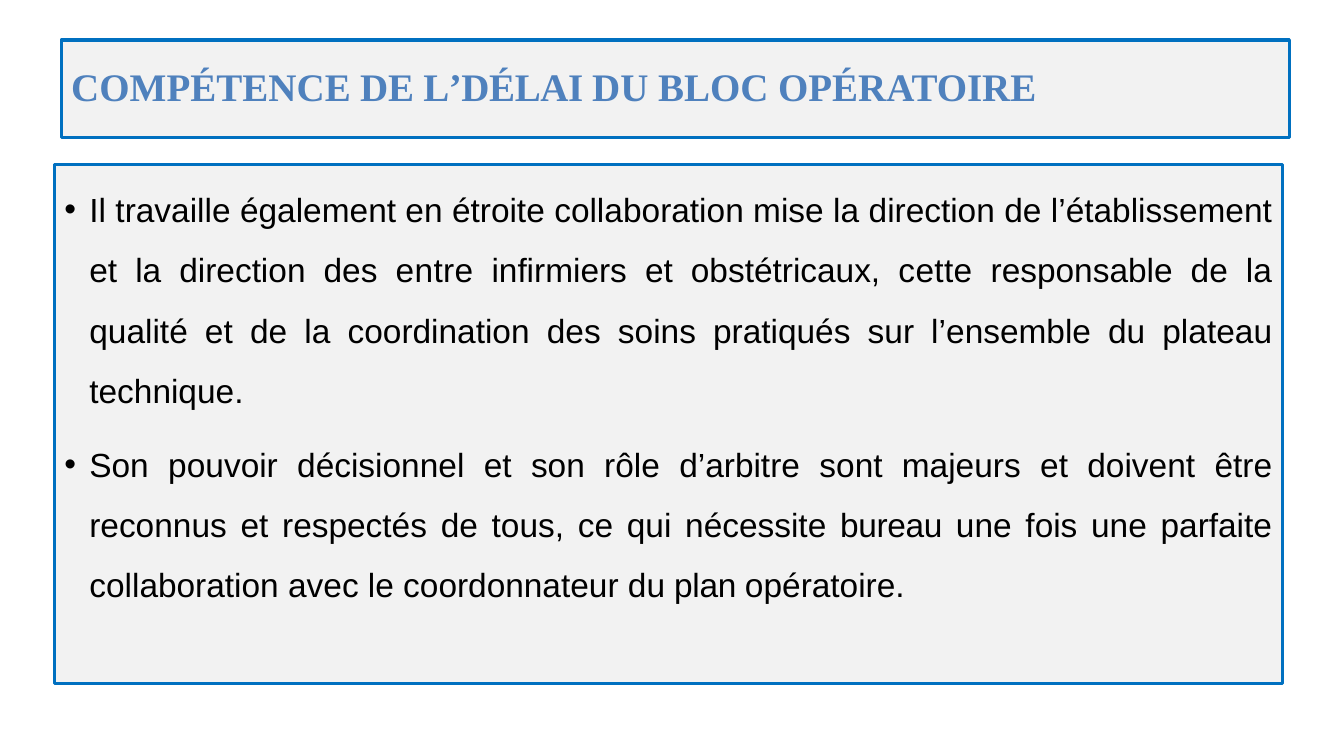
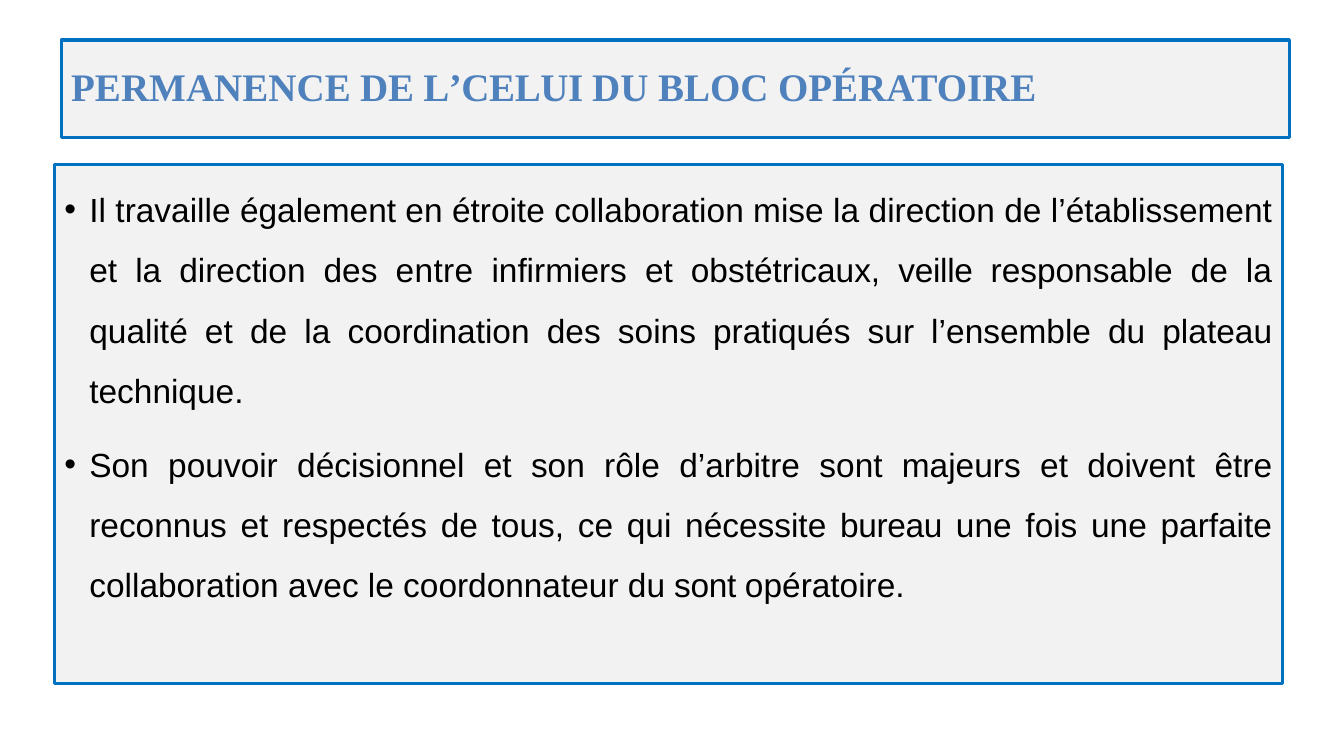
COMPÉTENCE: COMPÉTENCE -> PERMANENCE
L’DÉLAI: L’DÉLAI -> L’CELUI
cette: cette -> veille
du plan: plan -> sont
